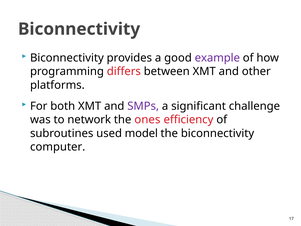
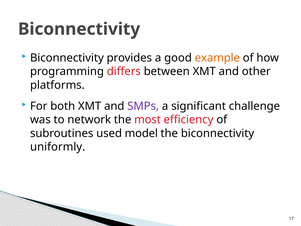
example colour: purple -> orange
ones: ones -> most
computer: computer -> uniformly
